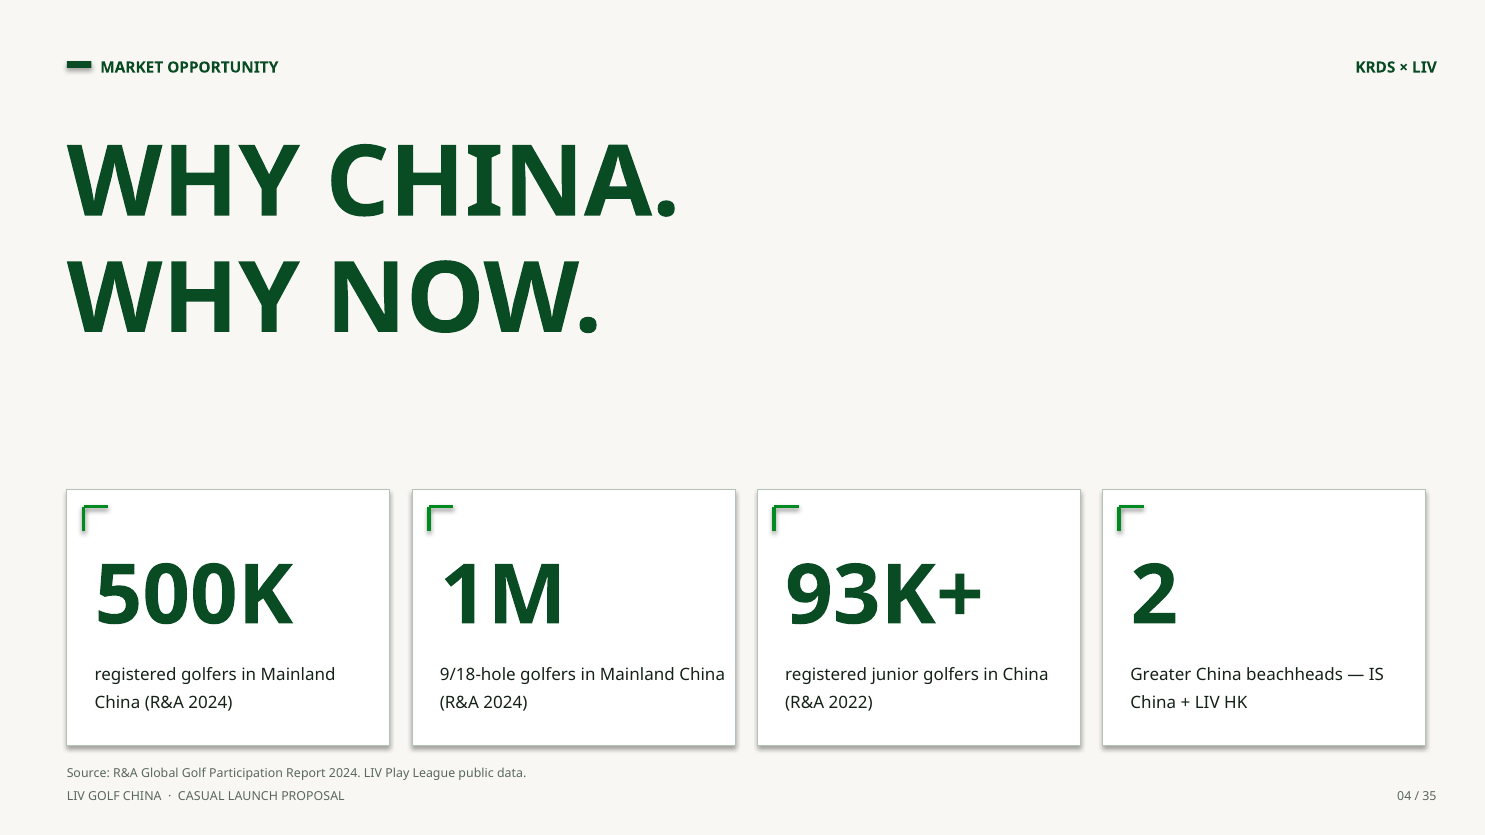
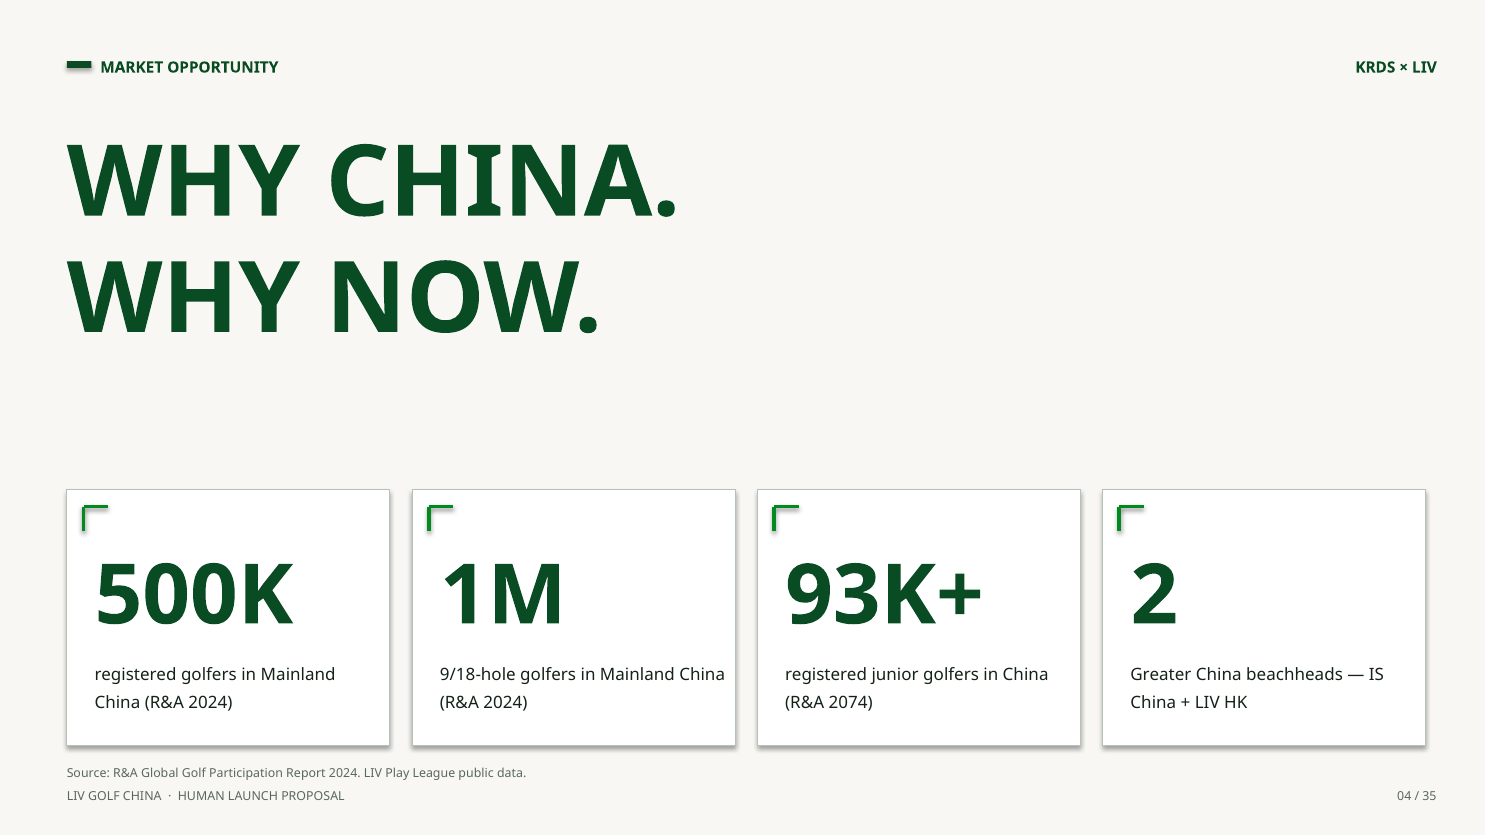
2022: 2022 -> 2074
CASUAL: CASUAL -> HUMAN
